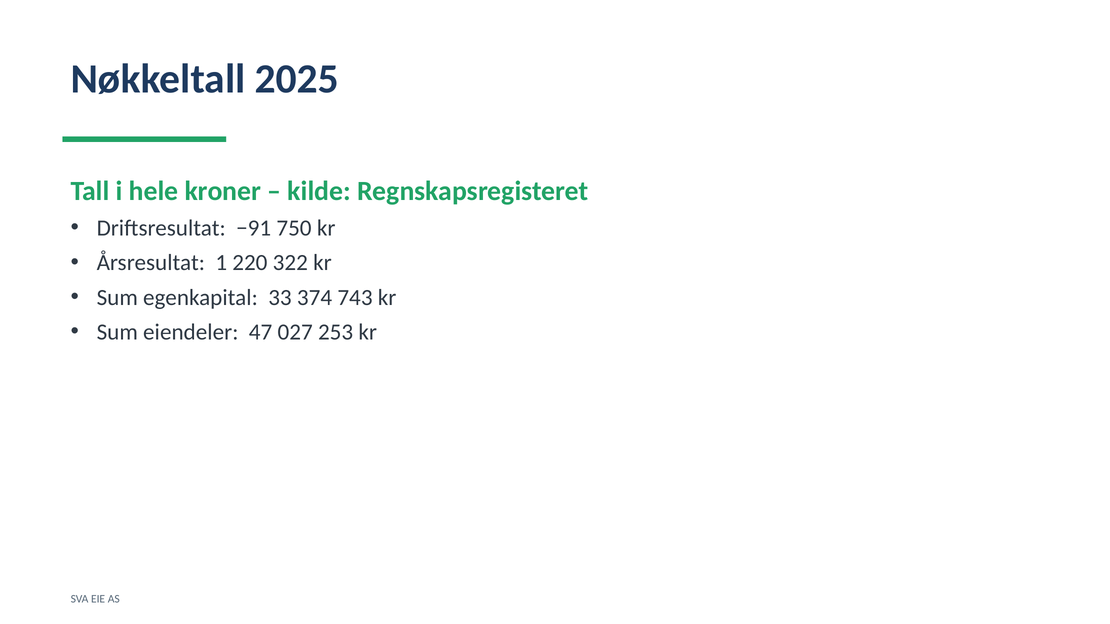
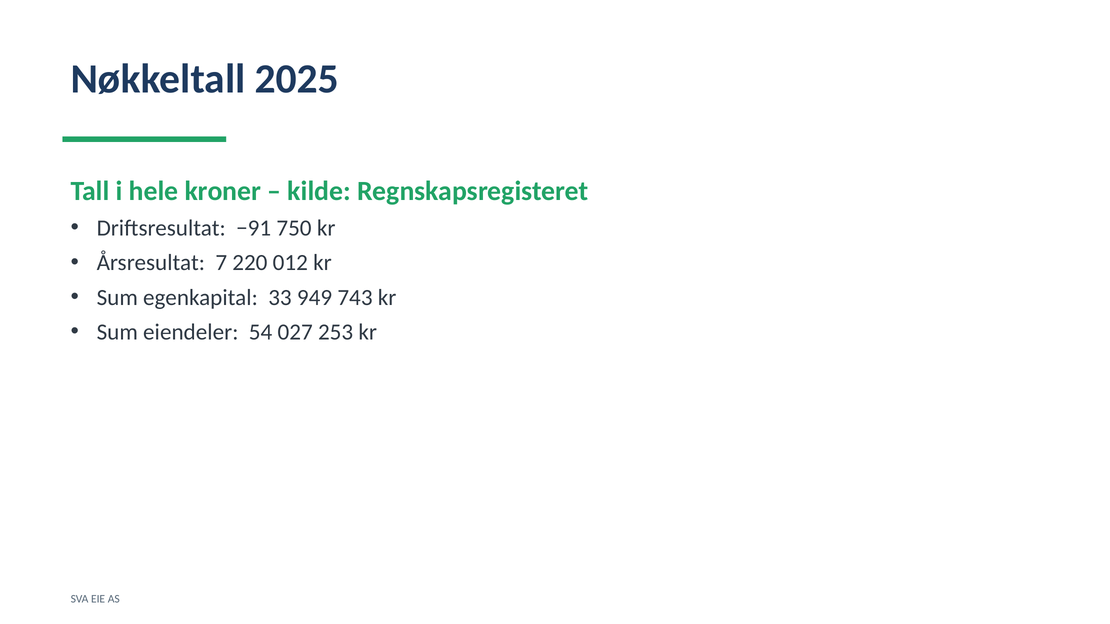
1: 1 -> 7
322: 322 -> 012
374: 374 -> 949
47: 47 -> 54
